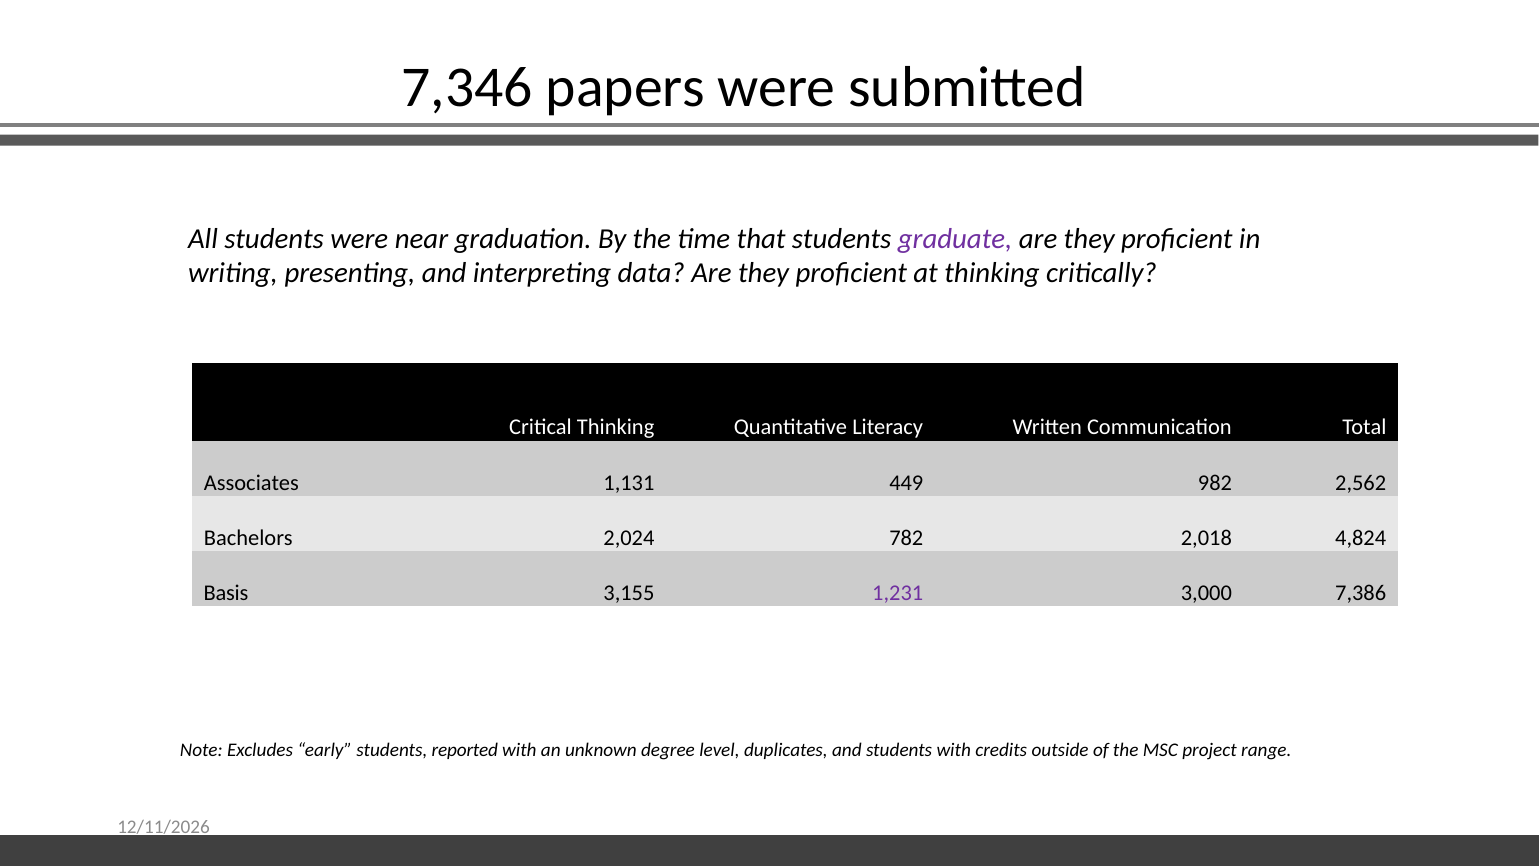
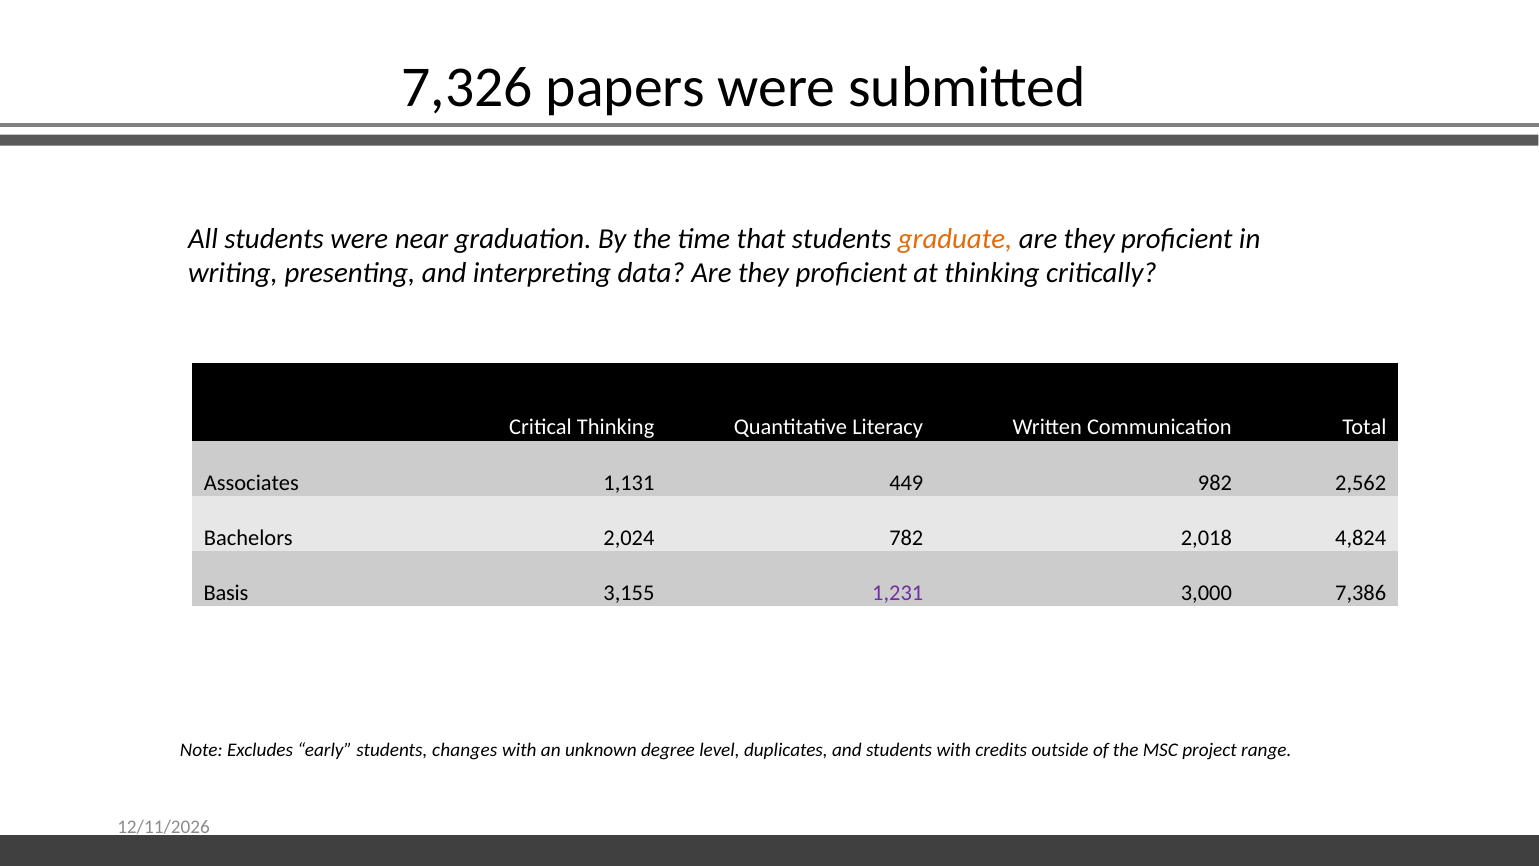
7,346: 7,346 -> 7,326
graduate colour: purple -> orange
reported: reported -> changes
